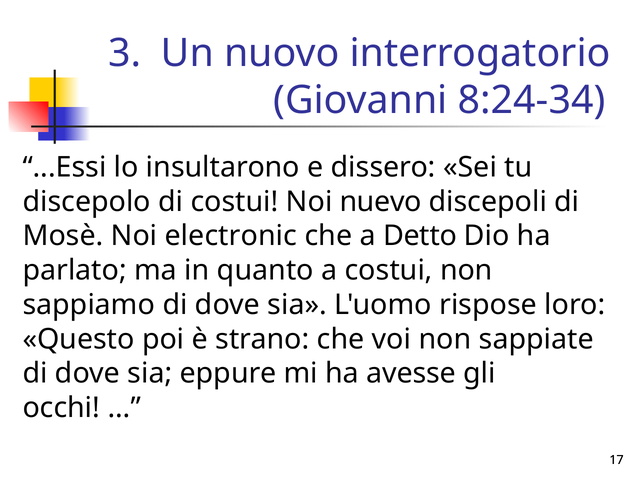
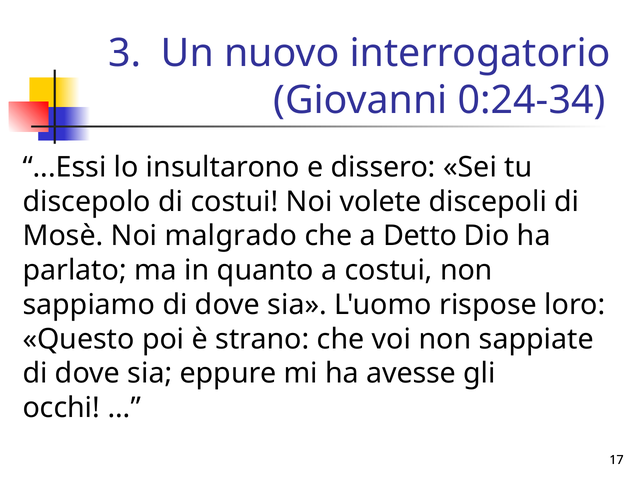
8:24-34: 8:24-34 -> 0:24-34
nuevo: nuevo -> volete
electronic: electronic -> malgrado
